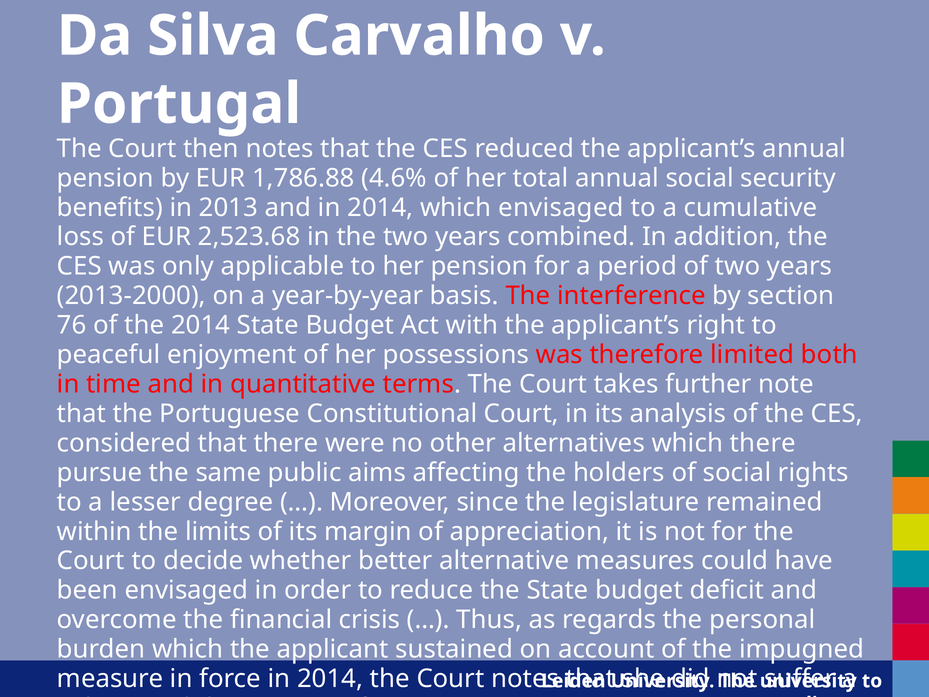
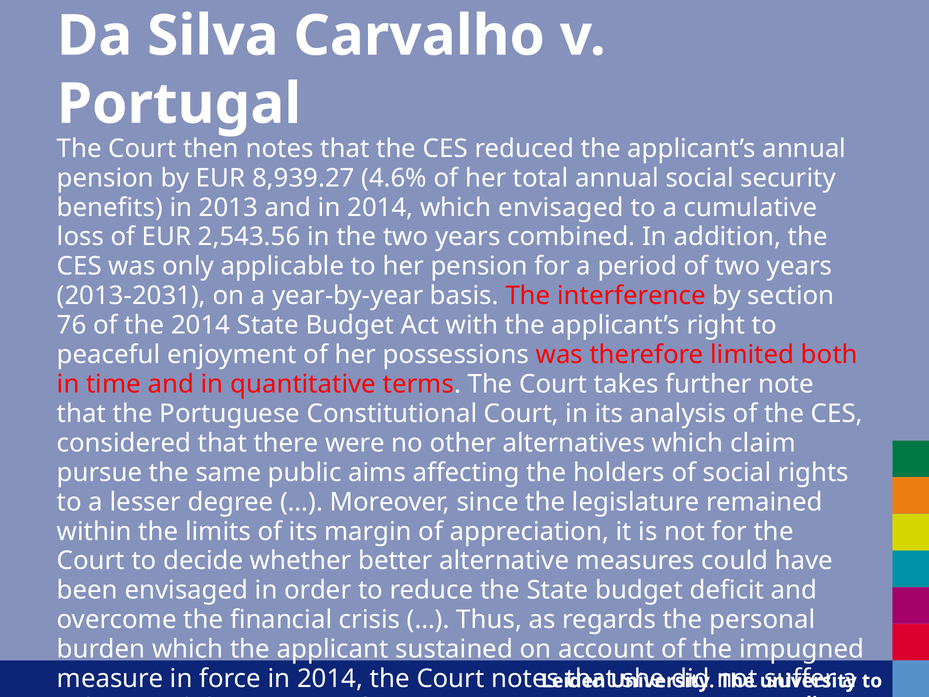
1,786.88: 1,786.88 -> 8,939.27
2,523.68: 2,523.68 -> 2,543.56
2013-2000: 2013-2000 -> 2013-2031
which there: there -> claim
